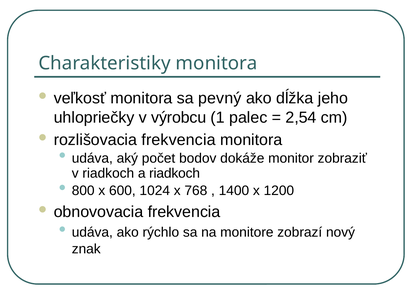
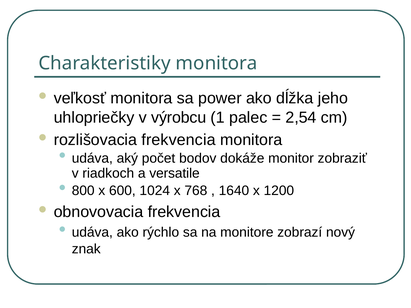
pevný: pevný -> power
a riadkoch: riadkoch -> versatile
1400: 1400 -> 1640
